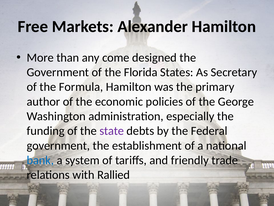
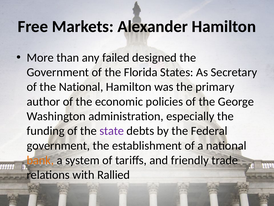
come: come -> failed
the Formula: Formula -> National
bank colour: blue -> orange
